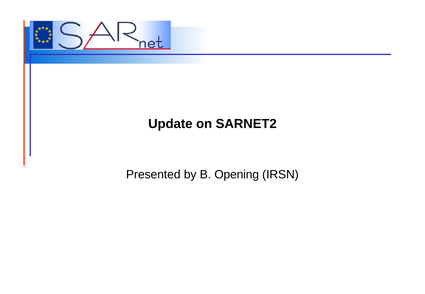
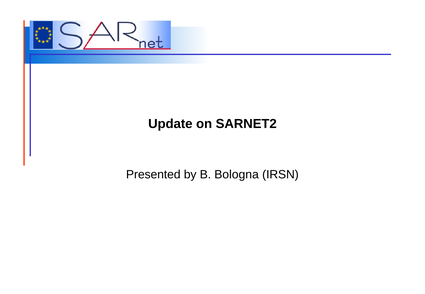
Opening: Opening -> Bologna
